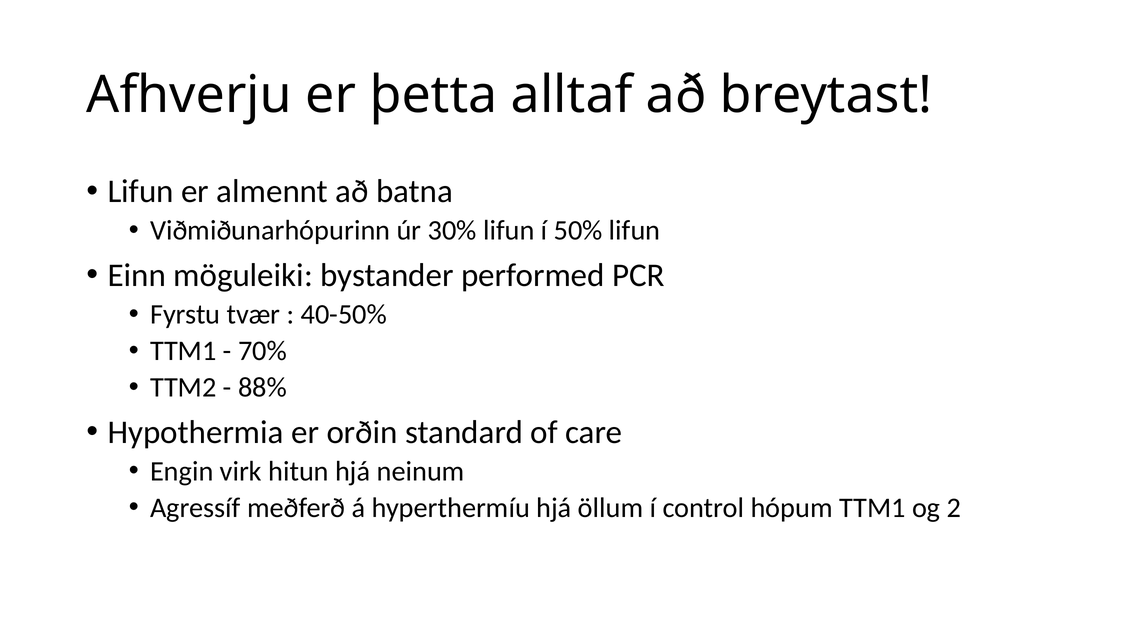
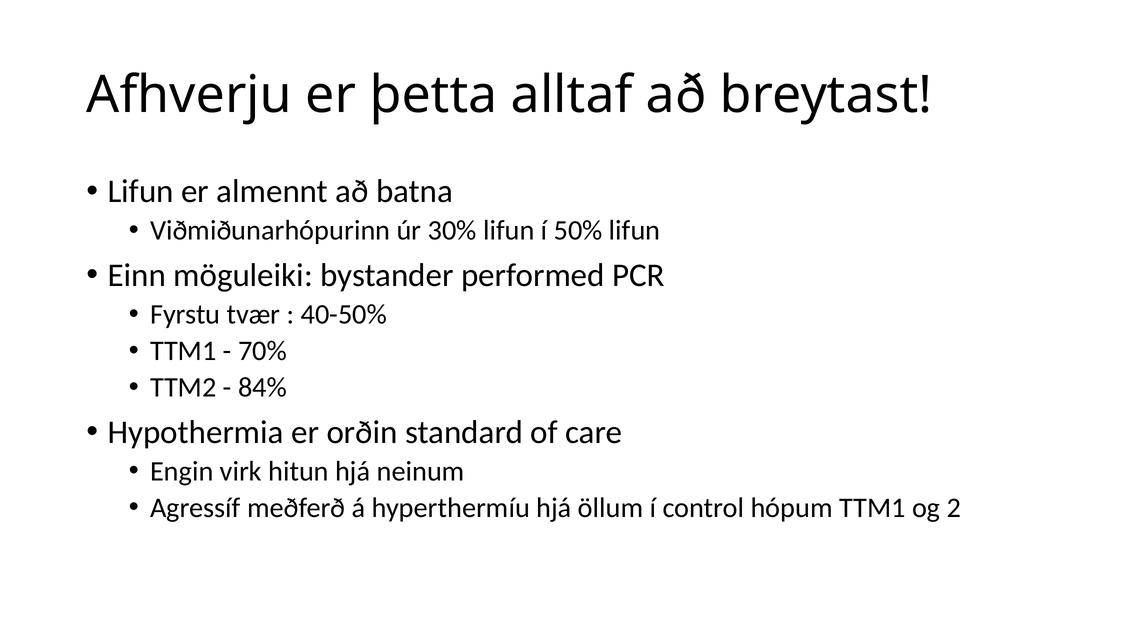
88%: 88% -> 84%
